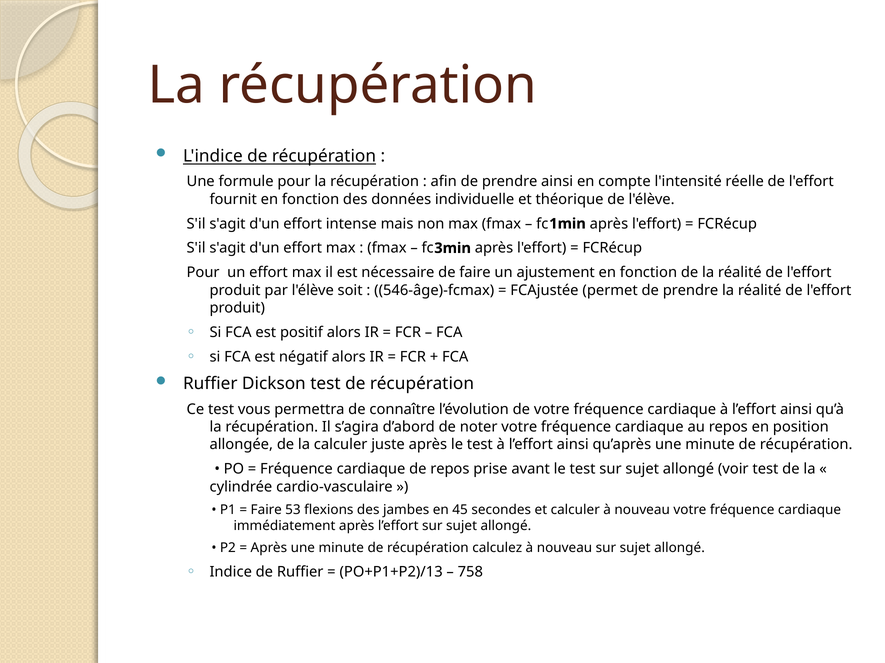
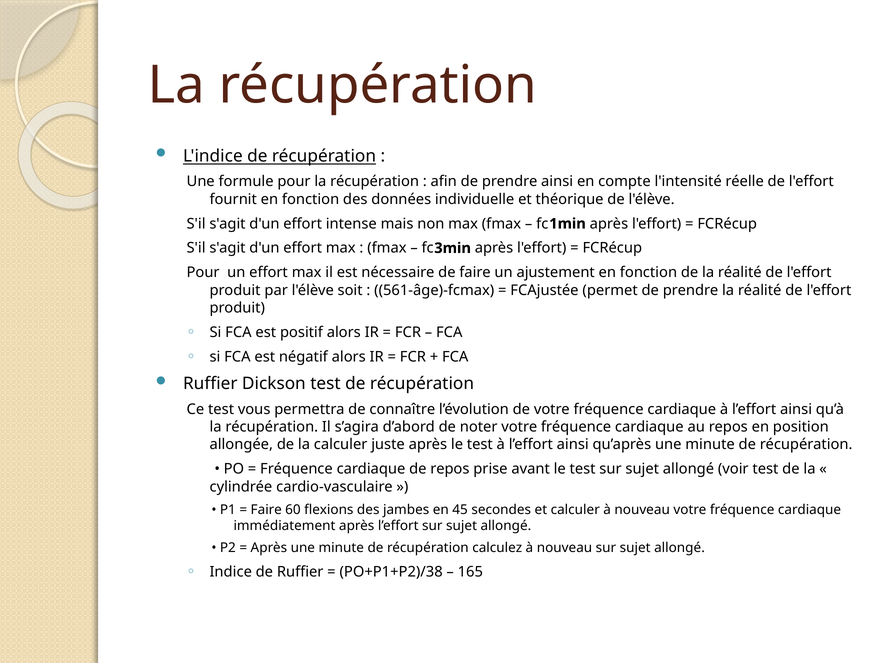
546-âge)-fcmax: 546-âge)-fcmax -> 561-âge)-fcmax
53: 53 -> 60
PO+P1+P2)/13: PO+P1+P2)/13 -> PO+P1+P2)/38
758: 758 -> 165
